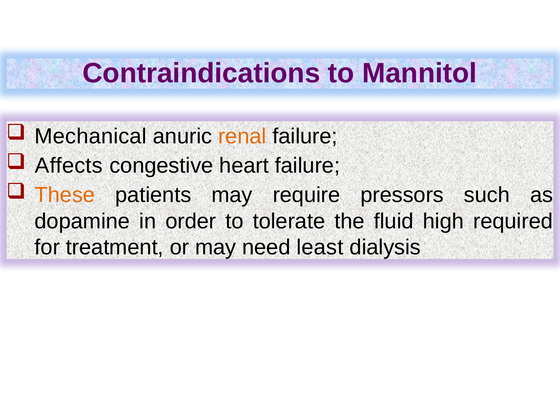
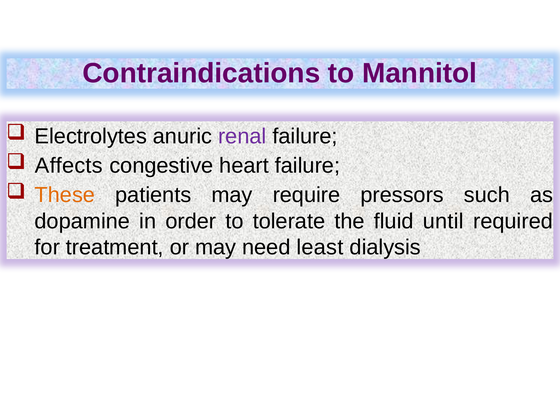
Mechanical: Mechanical -> Electrolytes
renal colour: orange -> purple
high: high -> until
